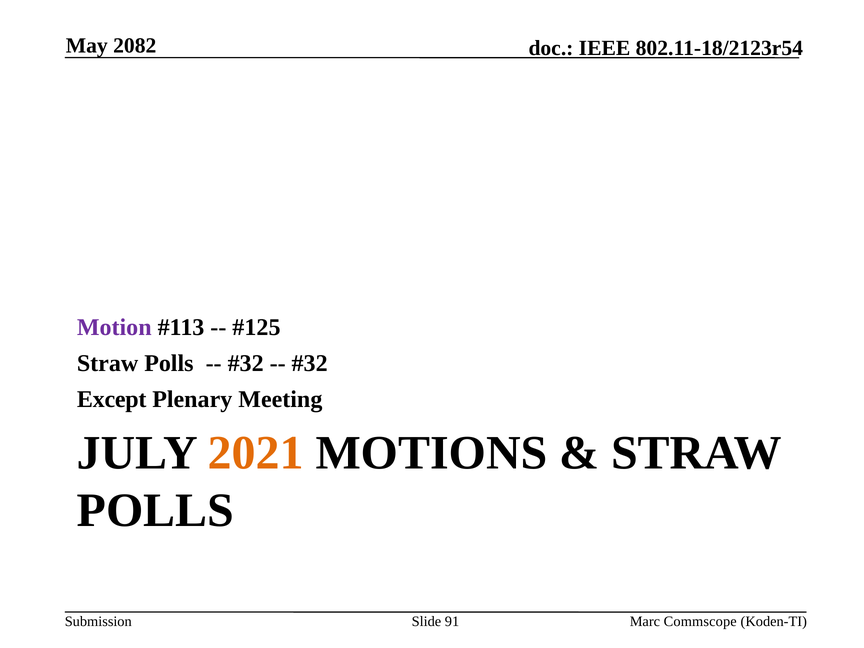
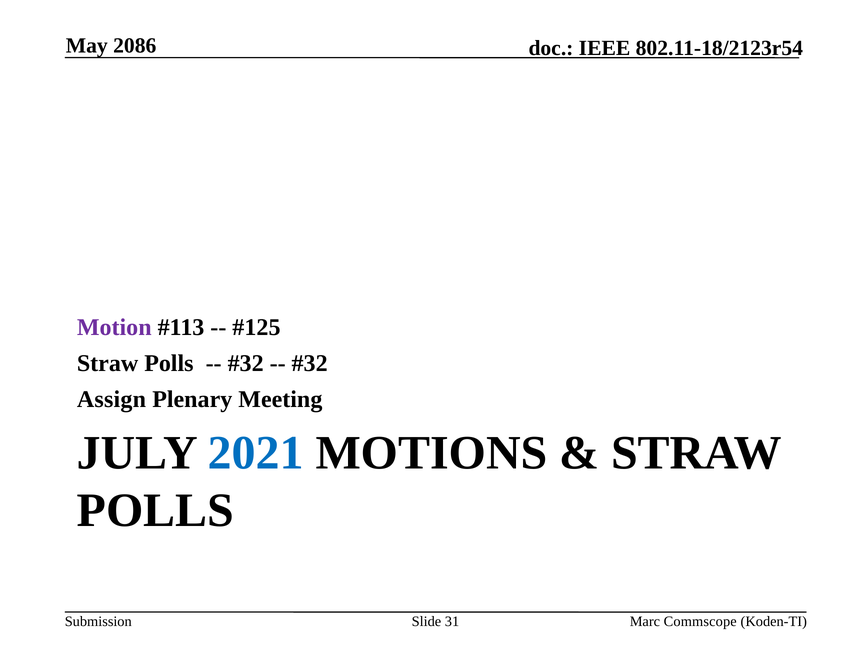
2082: 2082 -> 2086
Except: Except -> Assign
2021 colour: orange -> blue
91: 91 -> 31
